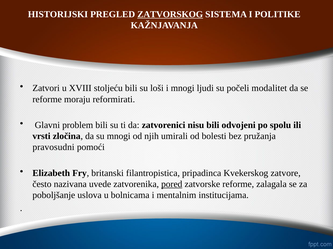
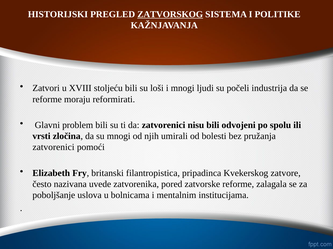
modalitet: modalitet -> industrija
pravosudni at (54, 148): pravosudni -> zatvorenici
pored underline: present -> none
